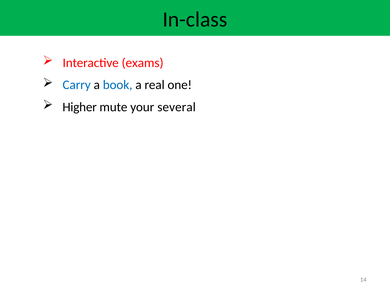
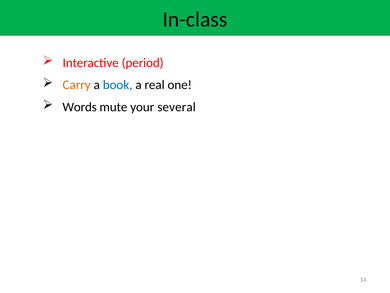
exams: exams -> period
Carry colour: blue -> orange
Higher: Higher -> Words
